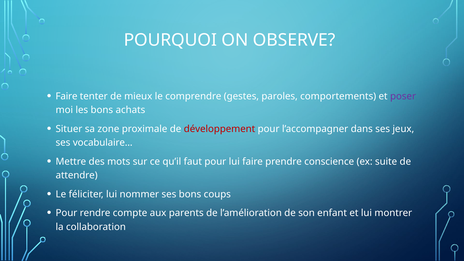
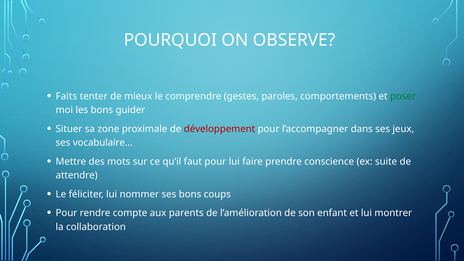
Faire at (67, 96): Faire -> Faits
poser colour: purple -> green
achats: achats -> guider
